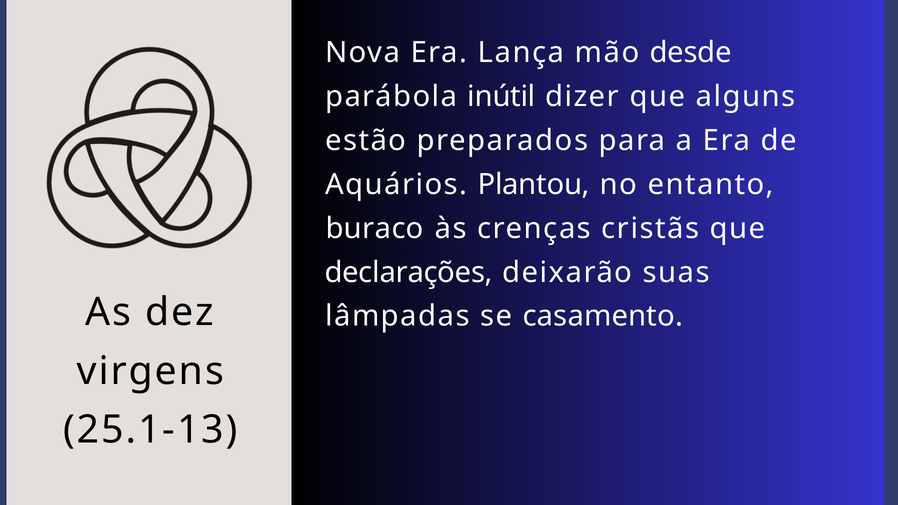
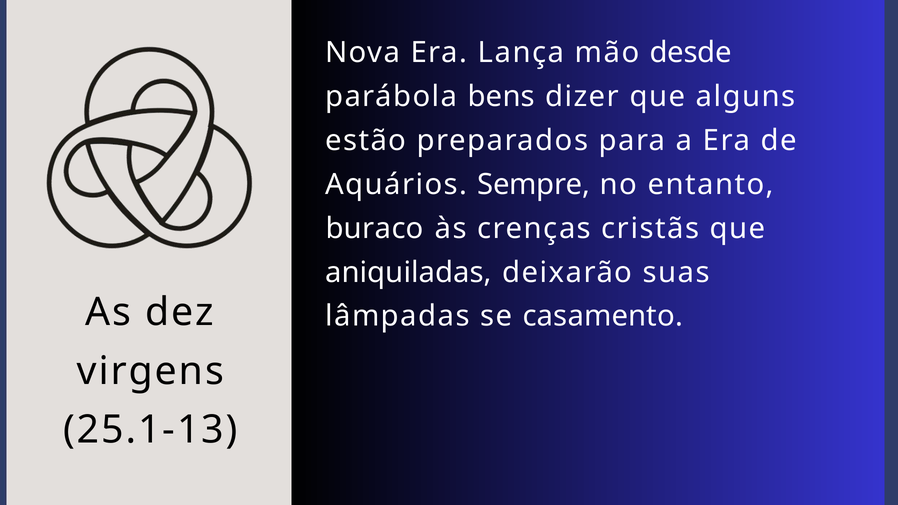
inútil: inútil -> bens
Plantou: Plantou -> Sempre
declarações: declarações -> aniquiladas
